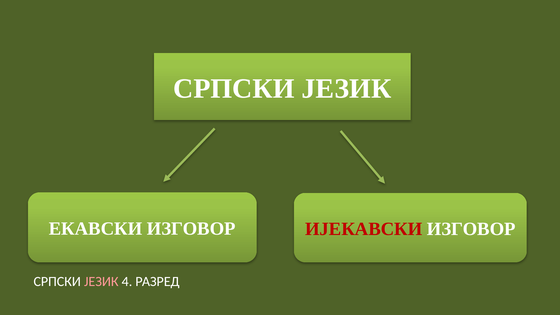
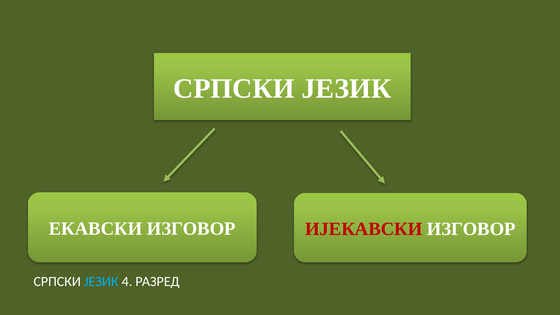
ЈЕЗИК at (101, 282) colour: pink -> light blue
